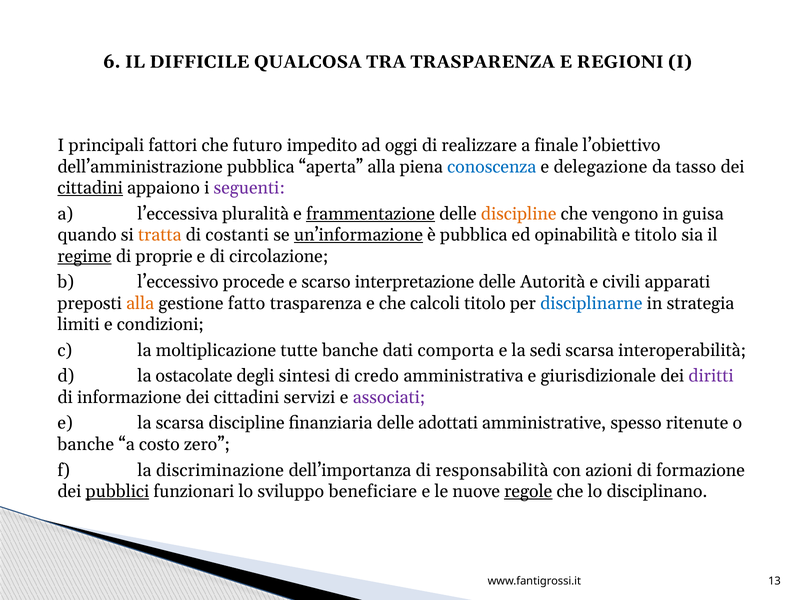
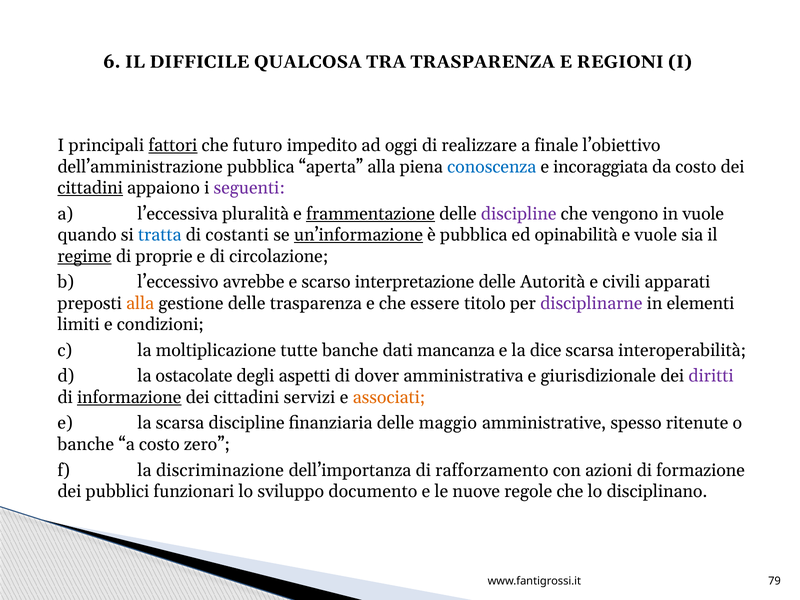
fattori underline: none -> present
delegazione: delegazione -> incoraggiata
da tasso: tasso -> costo
discipline at (519, 214) colour: orange -> purple
in guisa: guisa -> vuole
tratta colour: orange -> blue
e titolo: titolo -> vuole
procede: procede -> avrebbe
gestione fatto: fatto -> delle
calcoli: calcoli -> essere
disciplinarne colour: blue -> purple
strategia: strategia -> elementi
comporta: comporta -> mancanza
sedi: sedi -> dice
sintesi: sintesi -> aspetti
credo: credo -> dover
informazione underline: none -> present
associati colour: purple -> orange
adottati: adottati -> maggio
responsabilità: responsabilità -> rafforzamento
pubblici underline: present -> none
beneficiare: beneficiare -> documento
regole underline: present -> none
13: 13 -> 79
